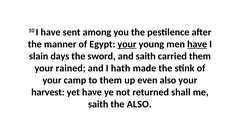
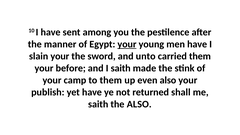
have at (197, 44) underline: present -> none
slain days: days -> your
and saith: saith -> unto
rained: rained -> before
I hath: hath -> saith
harvest: harvest -> publish
